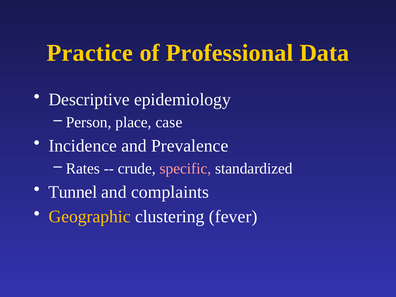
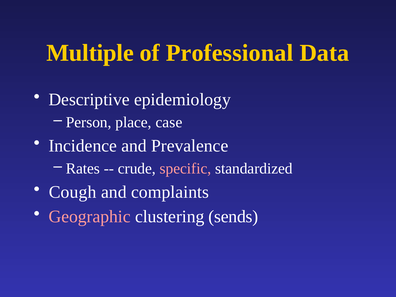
Practice: Practice -> Multiple
Tunnel: Tunnel -> Cough
Geographic colour: yellow -> pink
fever: fever -> sends
